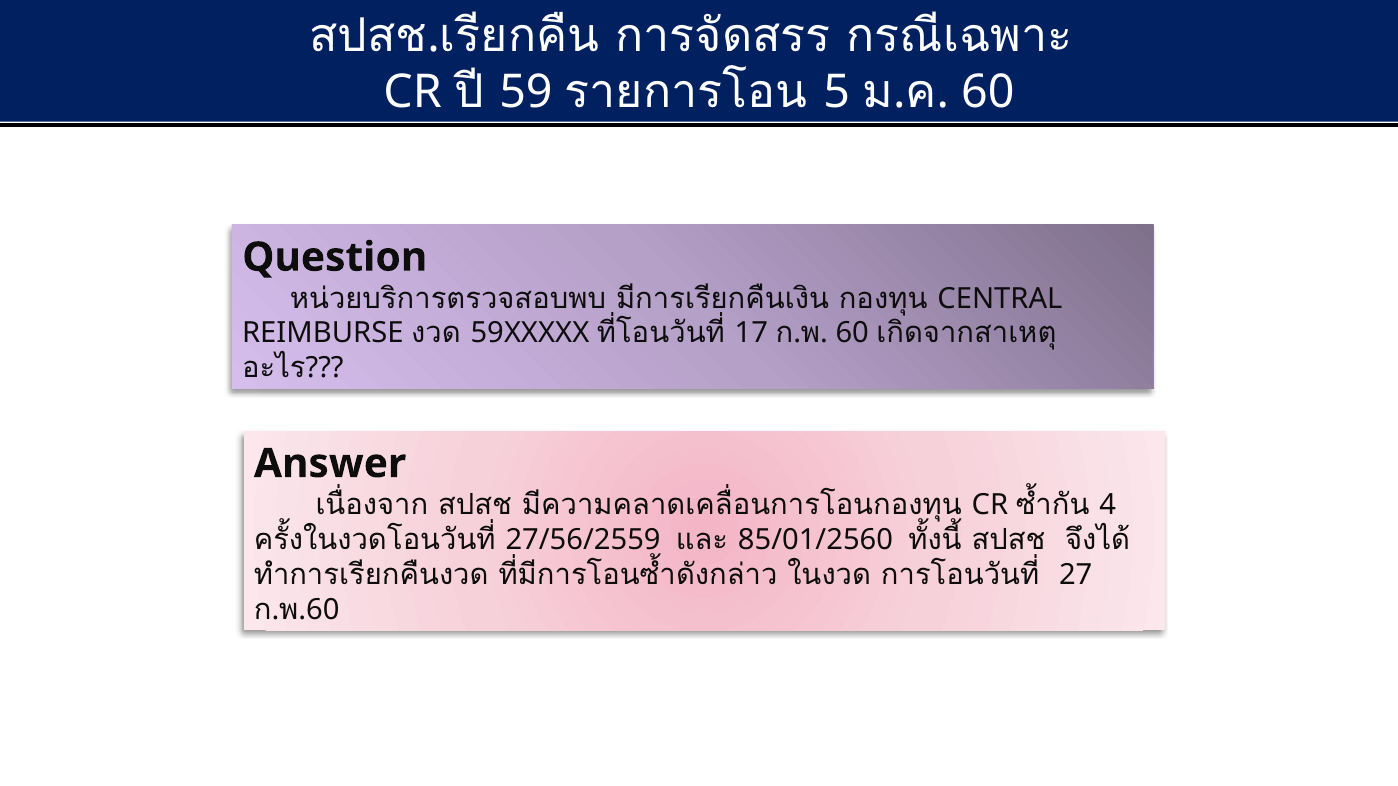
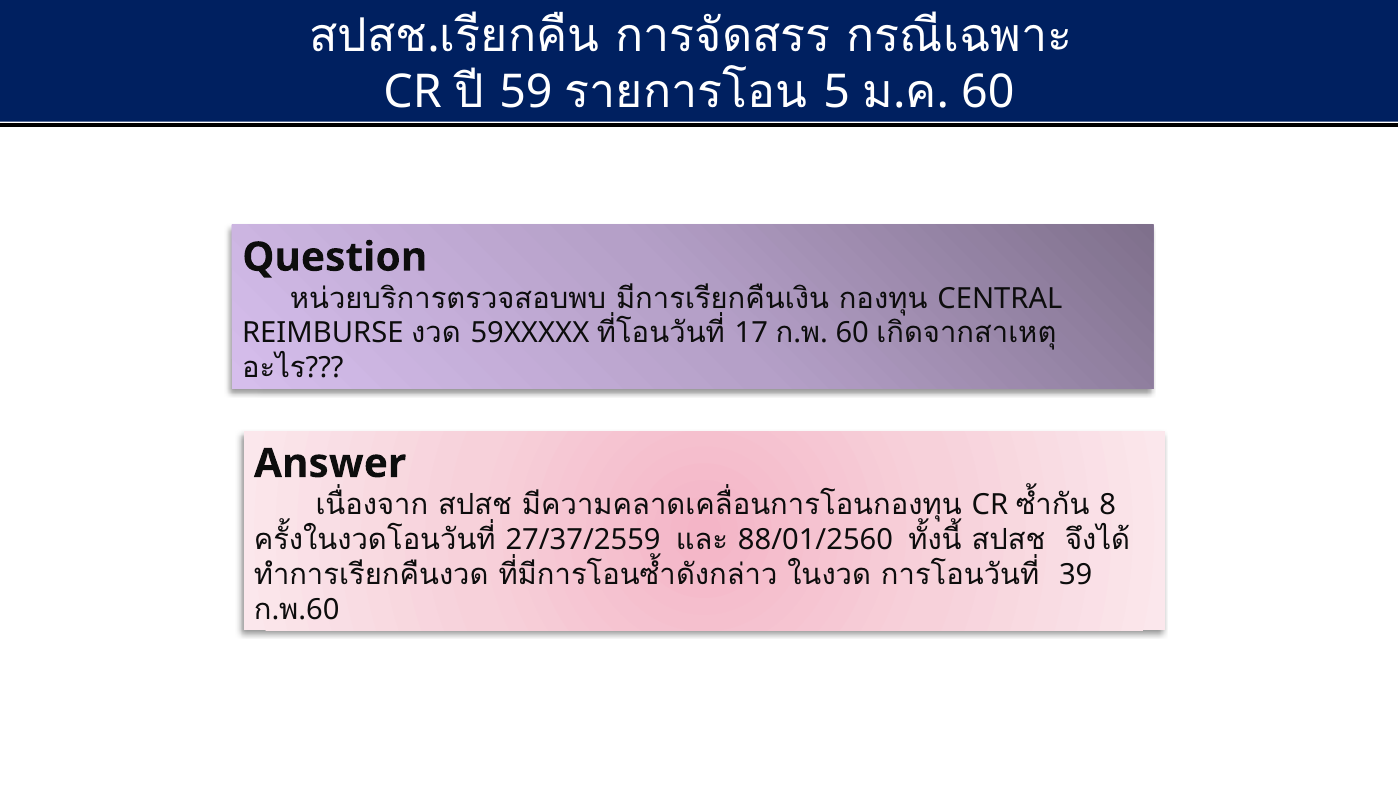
4: 4 -> 8
27/56/2559: 27/56/2559 -> 27/37/2559
85/01/2560: 85/01/2560 -> 88/01/2560
27: 27 -> 39
